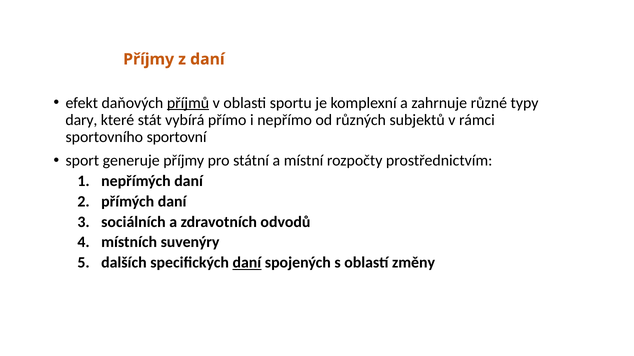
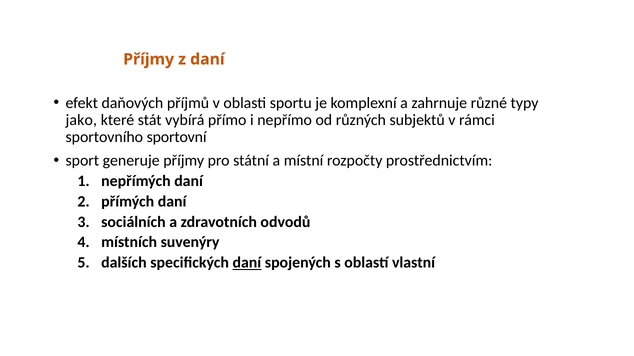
příjmů underline: present -> none
dary: dary -> jako
změny: změny -> vlastní
